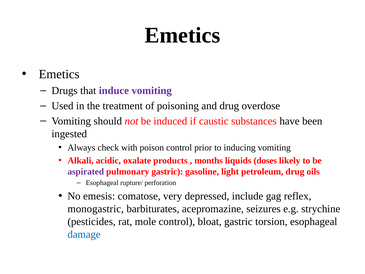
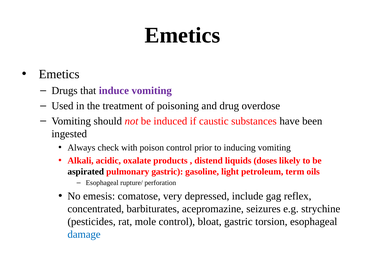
months: months -> distend
aspirated colour: purple -> black
petroleum drug: drug -> term
monogastric: monogastric -> concentrated
